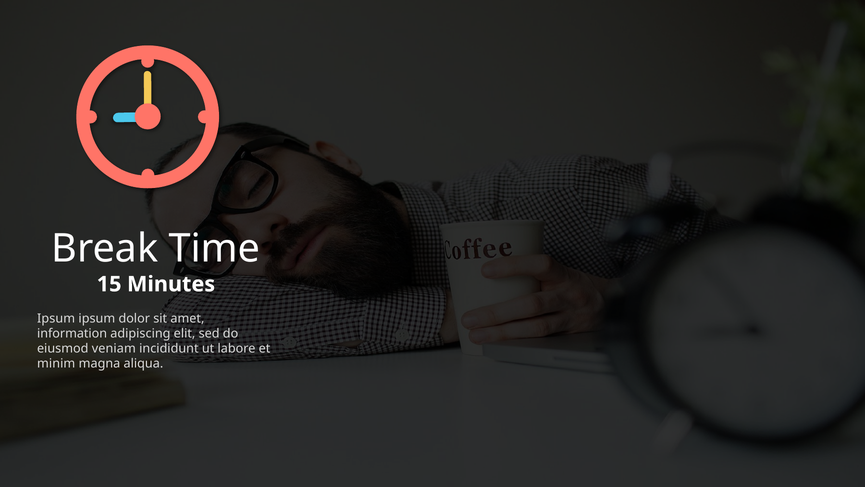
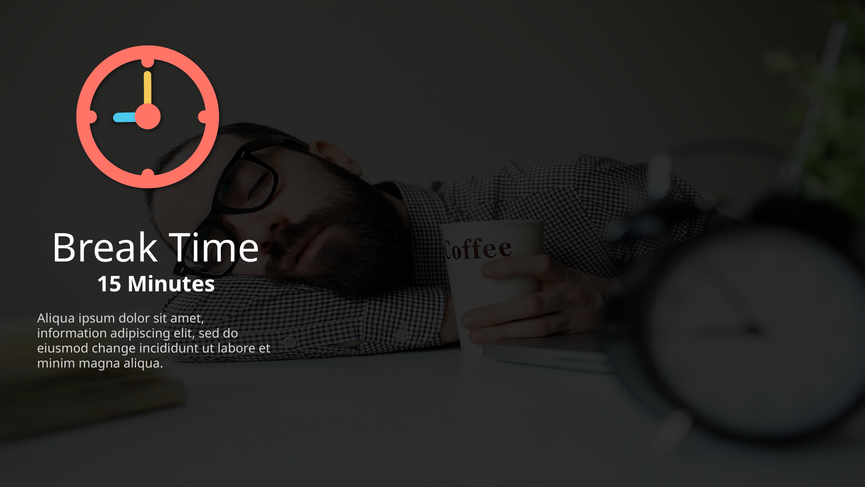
Ipsum at (56, 318): Ipsum -> Aliqua
veniam: veniam -> change
